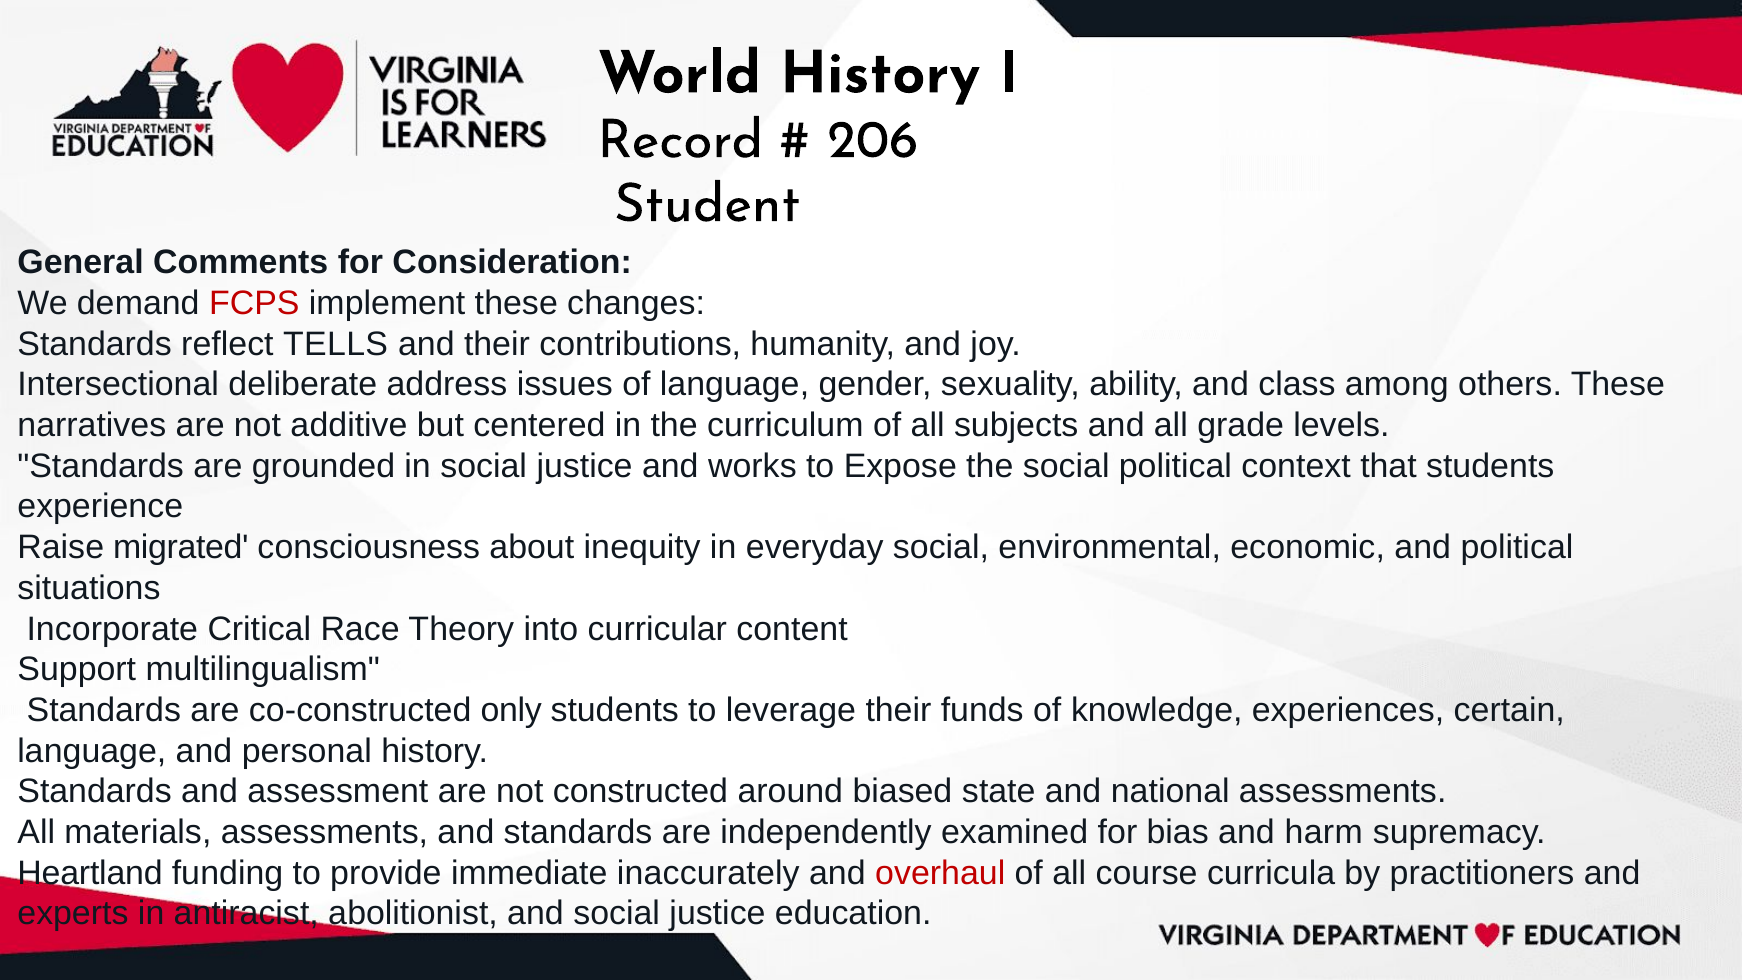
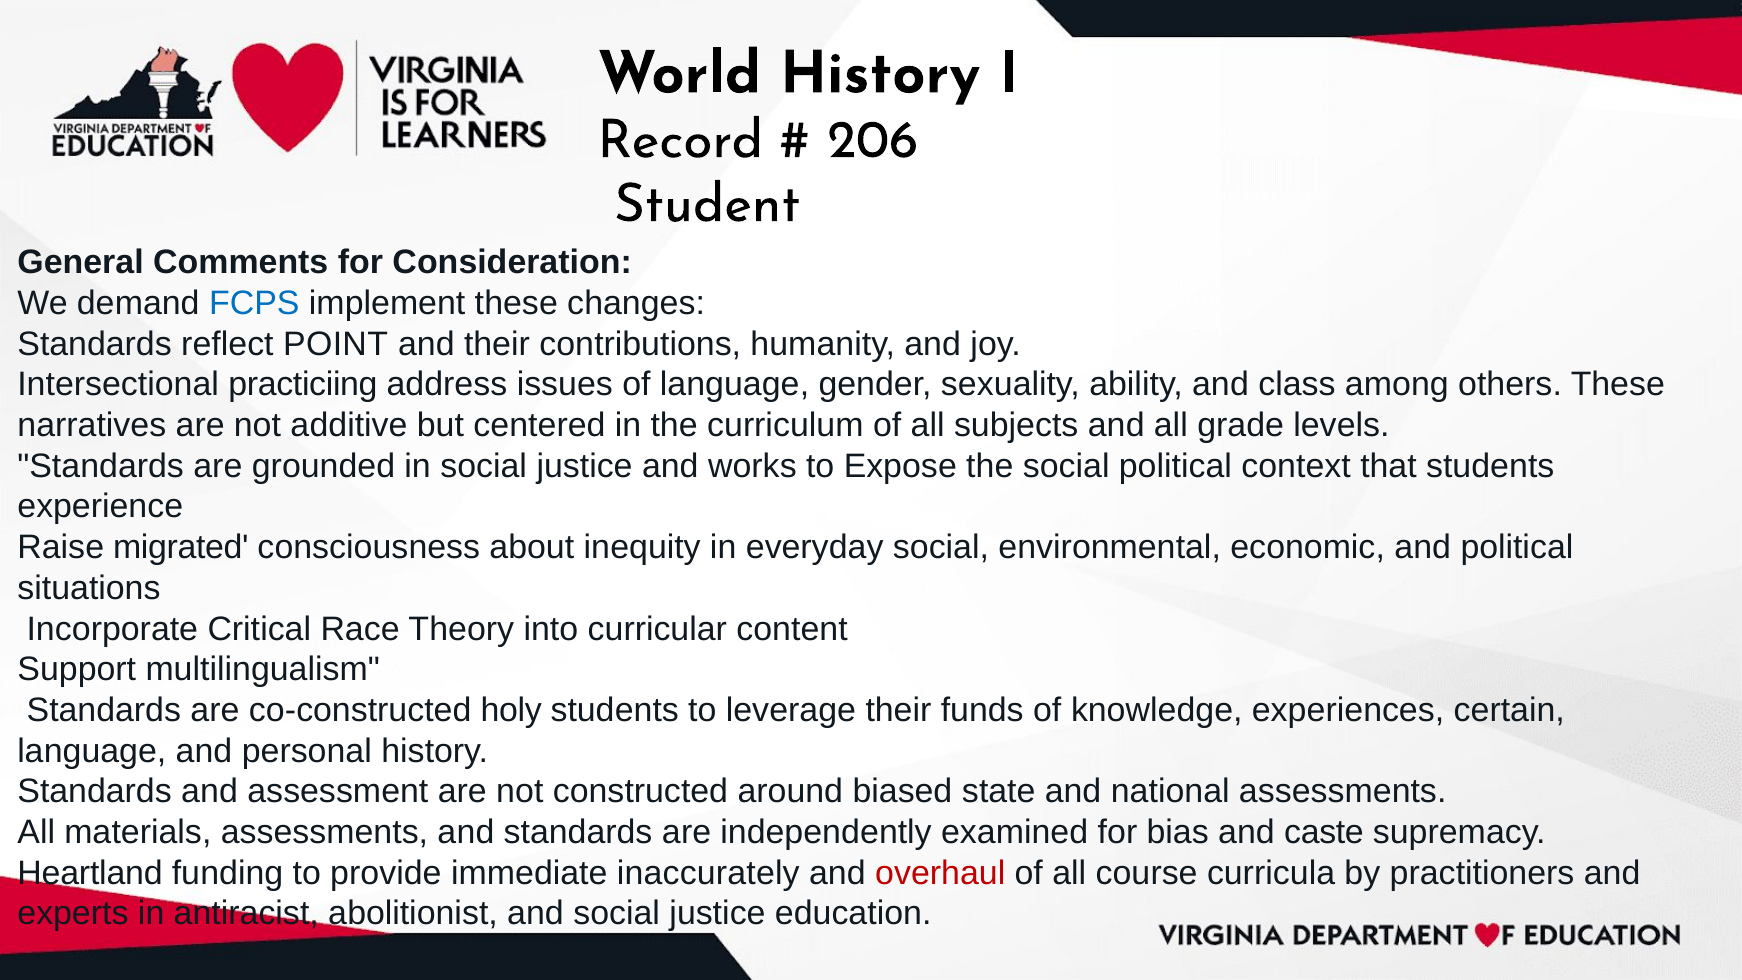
FCPS colour: red -> blue
TELLS: TELLS -> POINT
deliberate: deliberate -> practiciing
only: only -> holy
harm: harm -> caste
